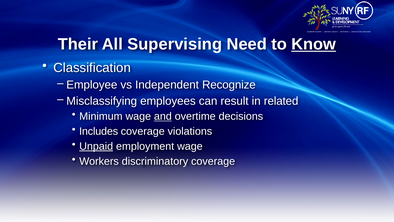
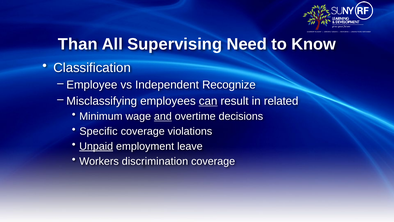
Their: Their -> Than
Know underline: present -> none
can underline: none -> present
Includes: Includes -> Specific
employment wage: wage -> leave
discriminatory: discriminatory -> discrimination
